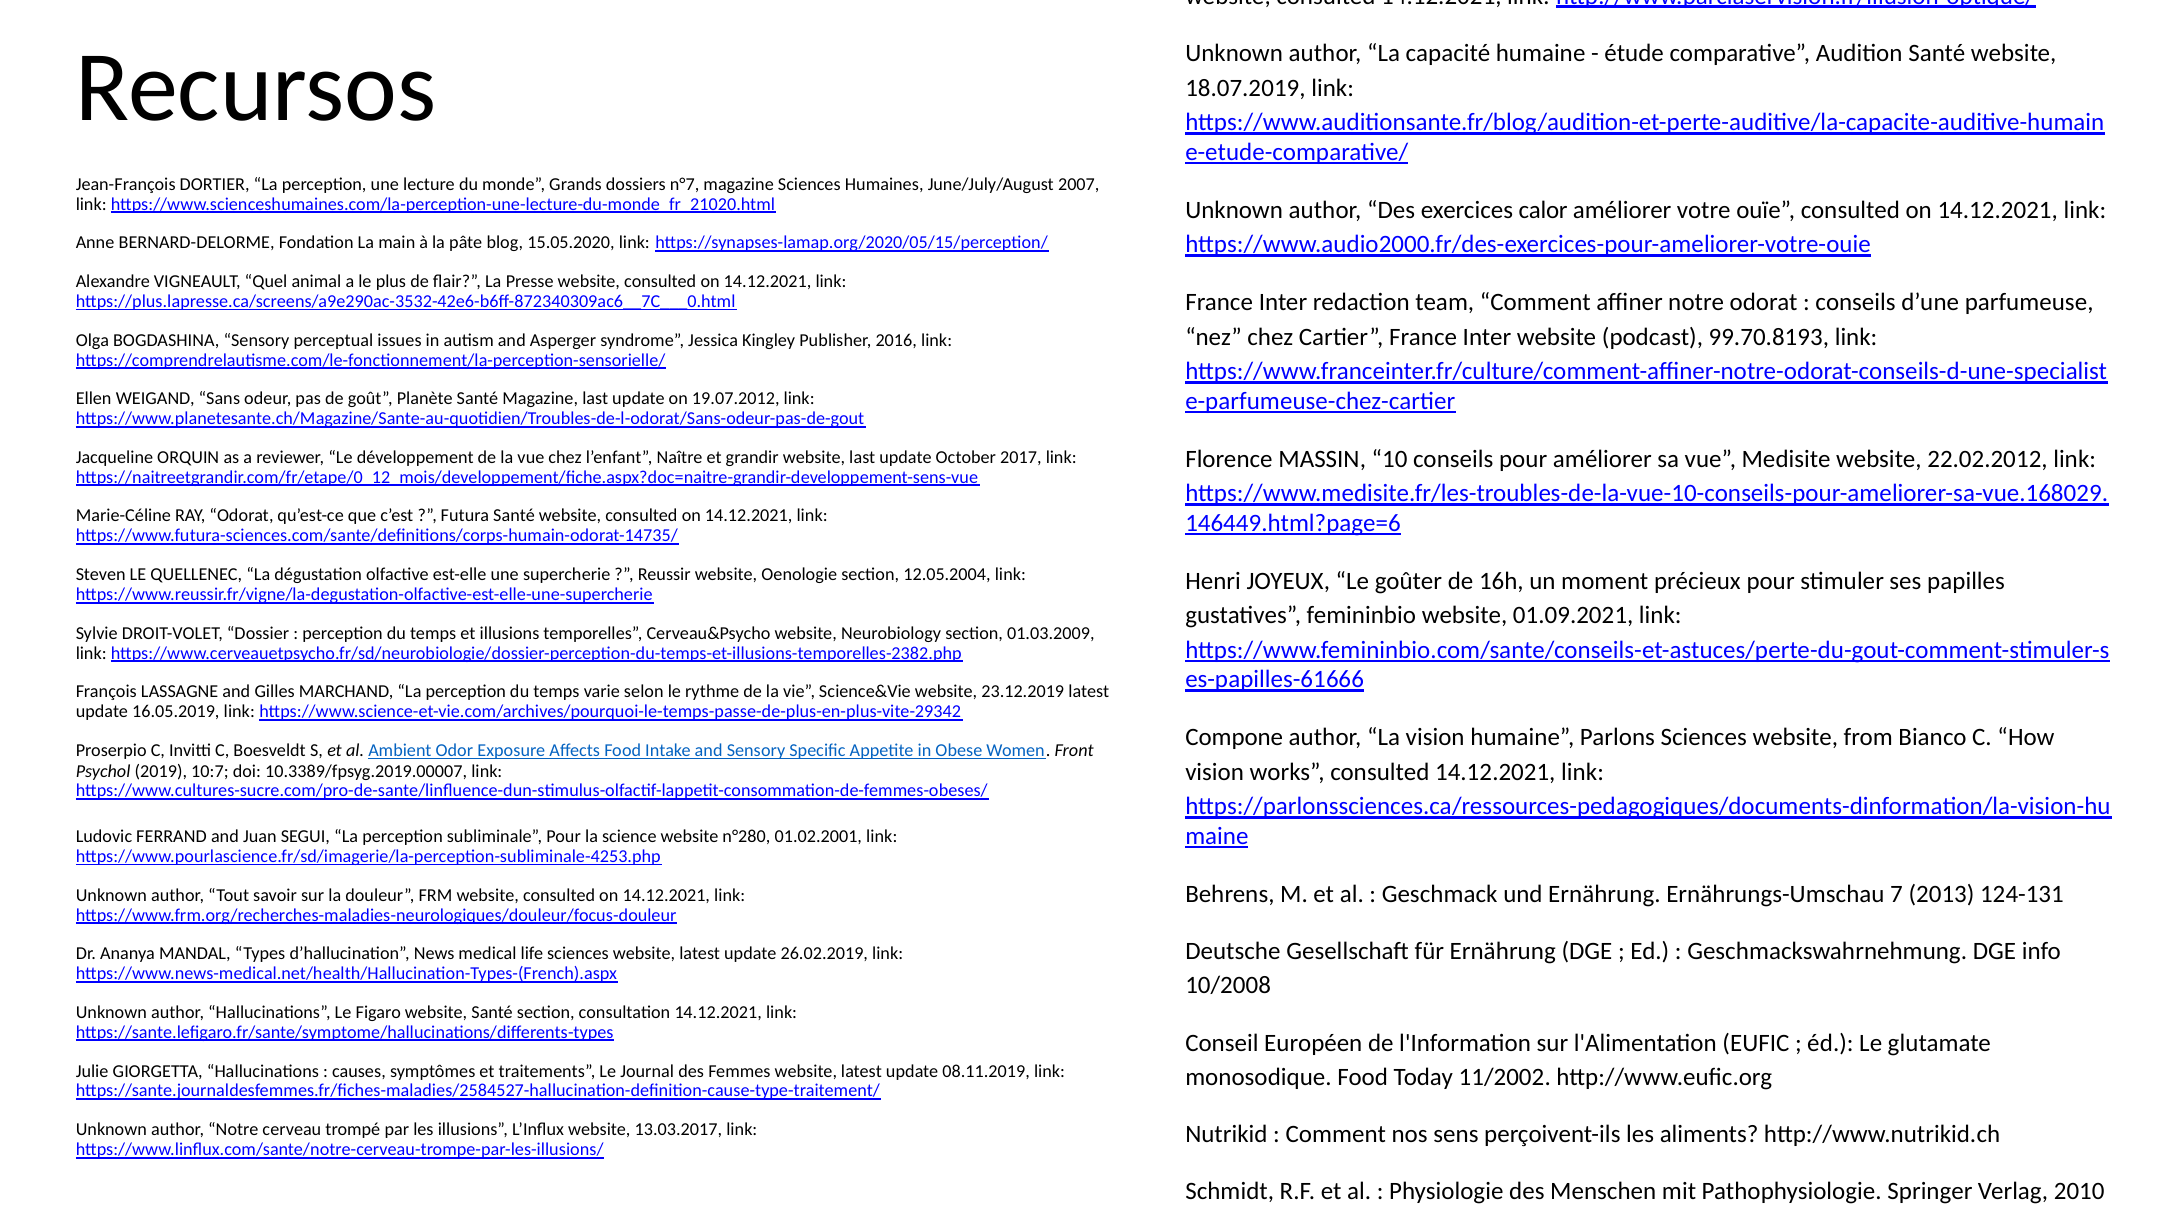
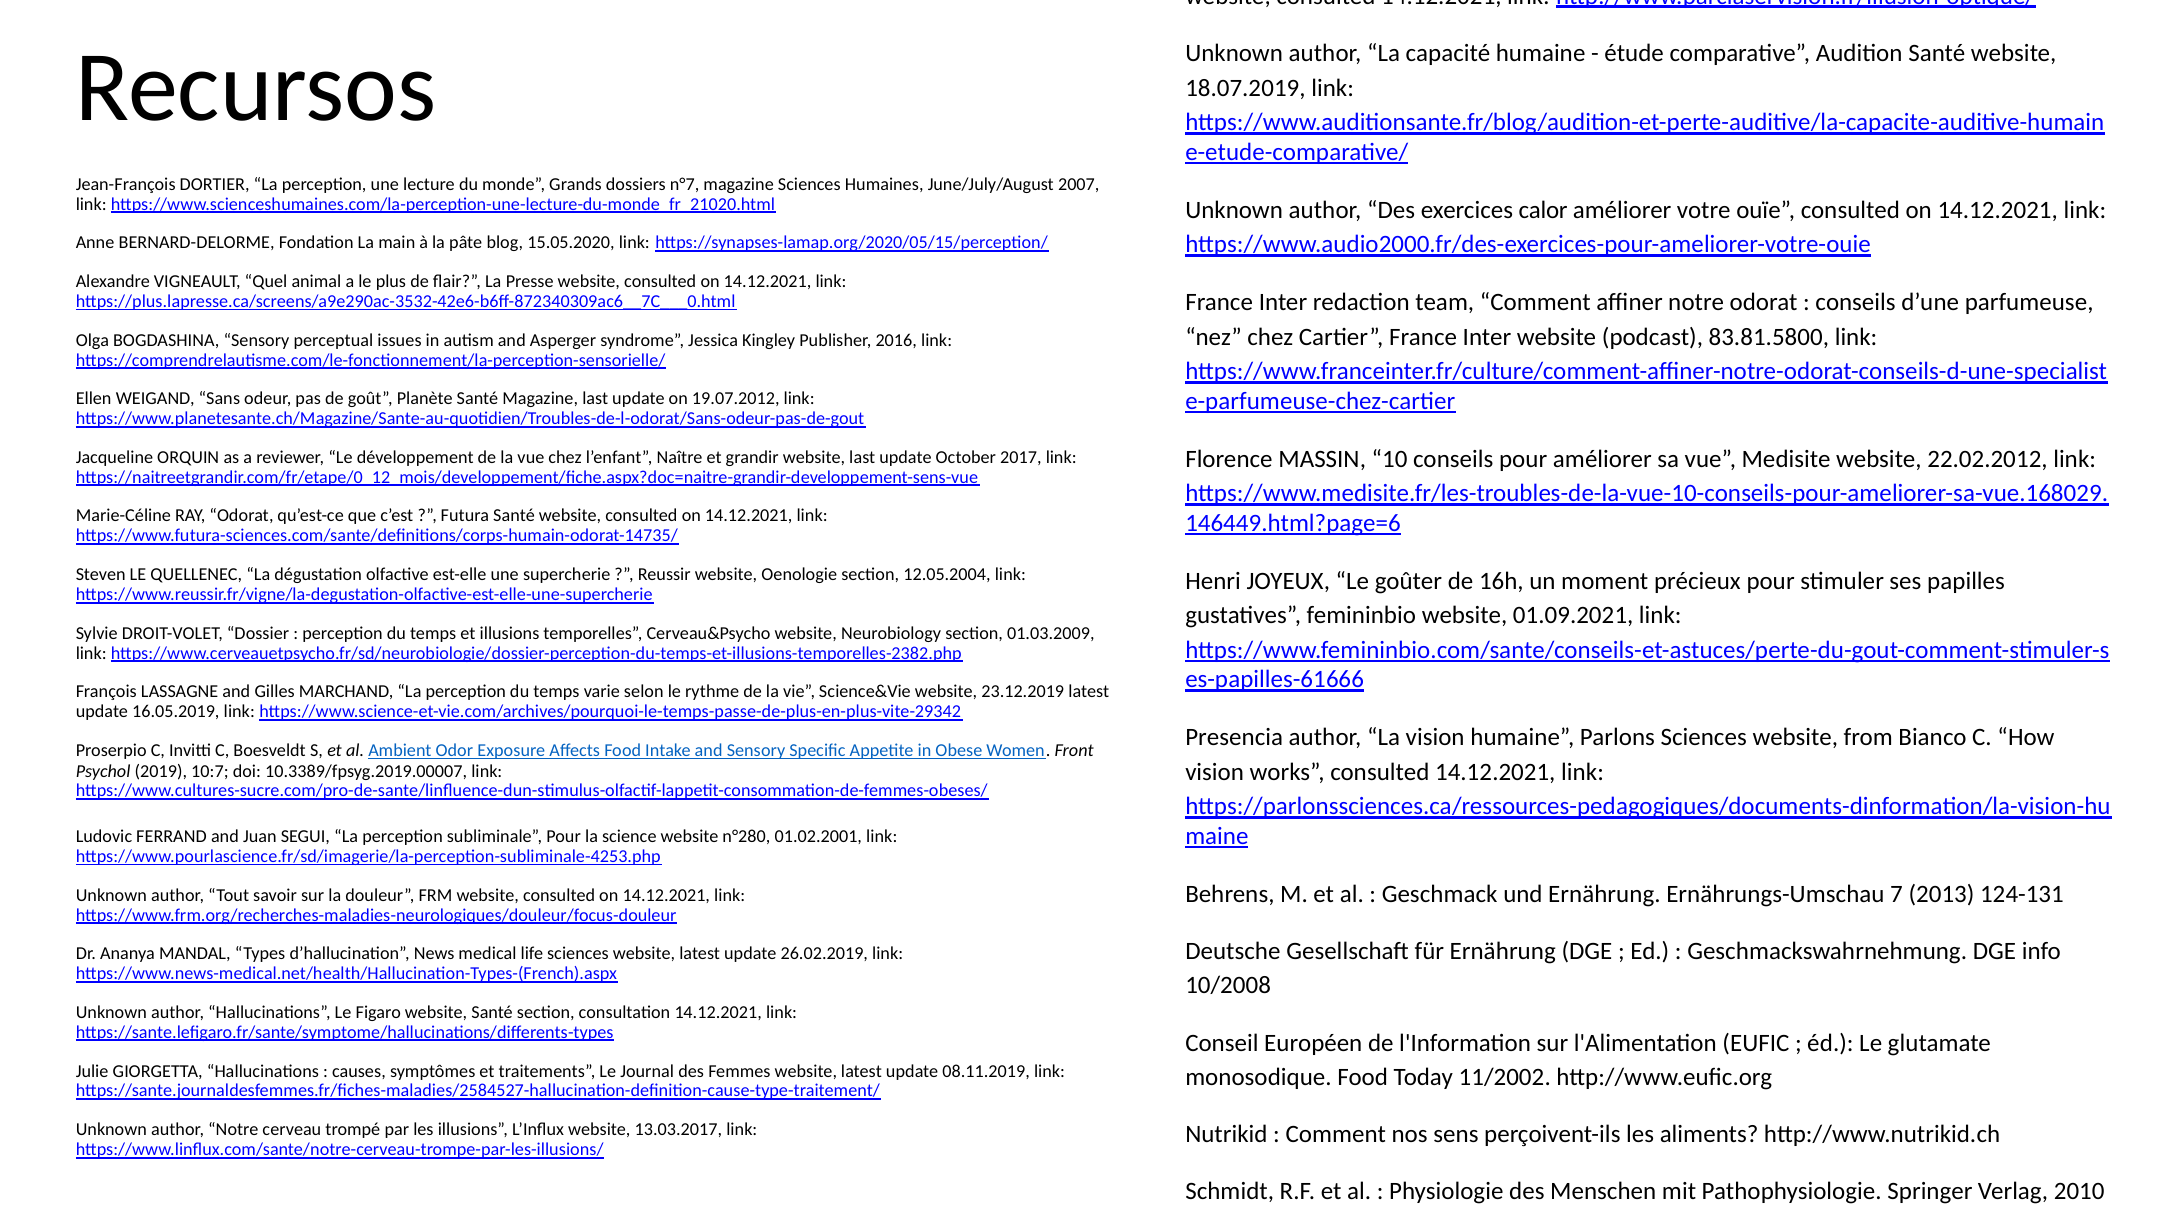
99.70.8193: 99.70.8193 -> 83.81.5800
Compone: Compone -> Presencia
